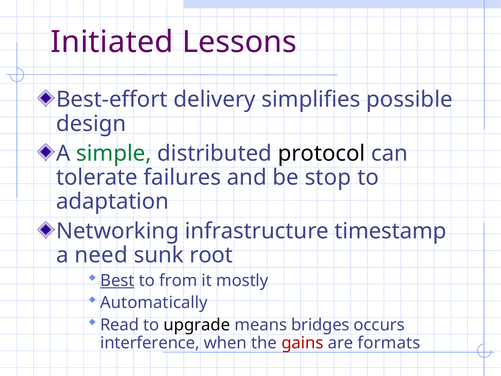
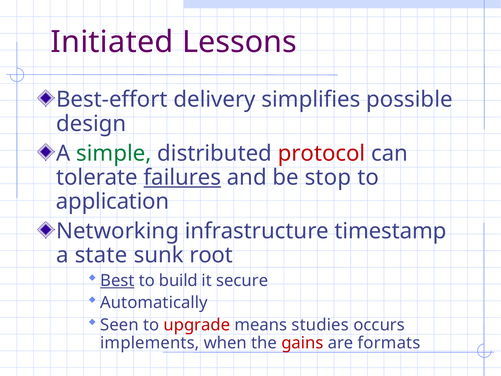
protocol colour: black -> red
failures underline: none -> present
adaptation: adaptation -> application
need: need -> state
from: from -> build
mostly: mostly -> secure
Read: Read -> Seen
upgrade colour: black -> red
bridges: bridges -> studies
interference: interference -> implements
